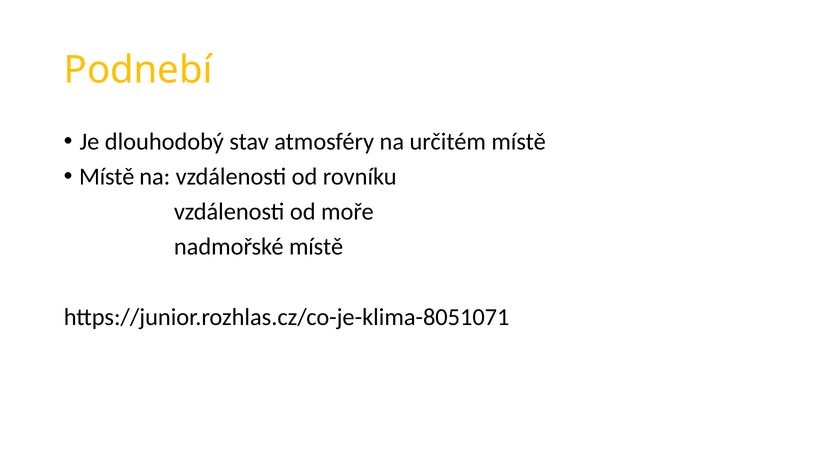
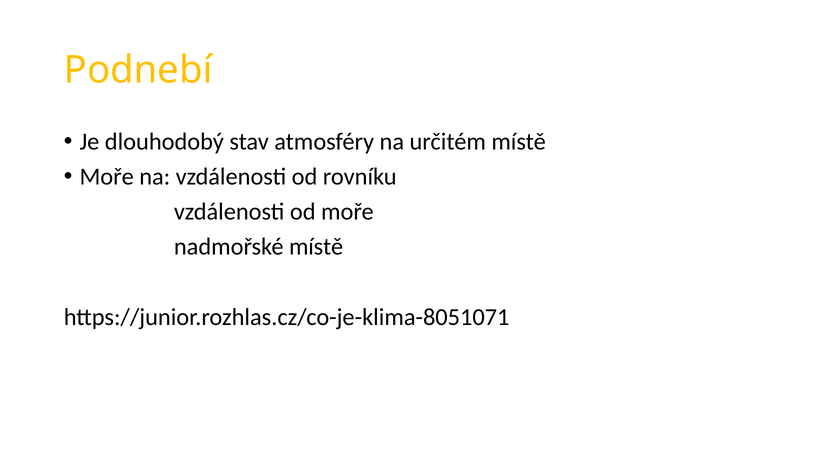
Místě at (107, 177): Místě -> Moře
